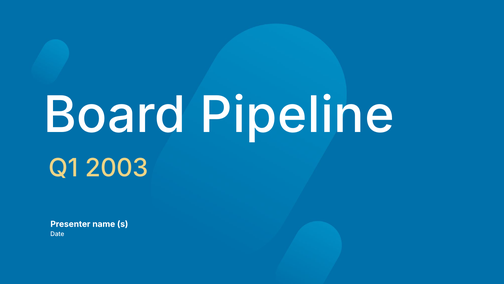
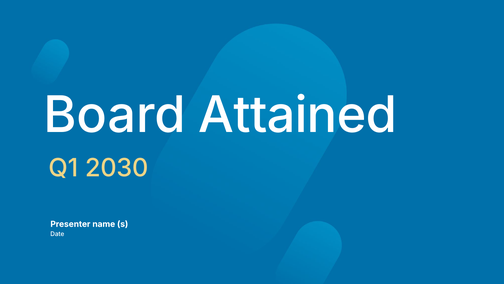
Pipeline: Pipeline -> Attained
2003: 2003 -> 2030
